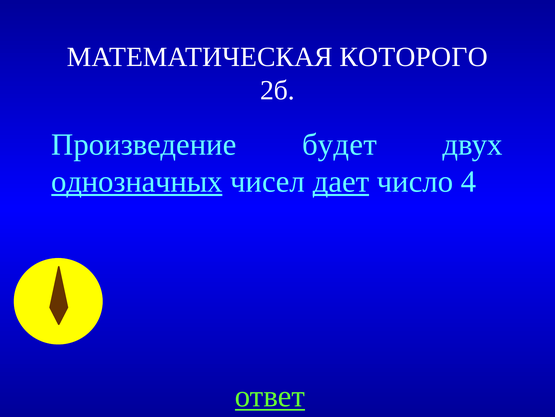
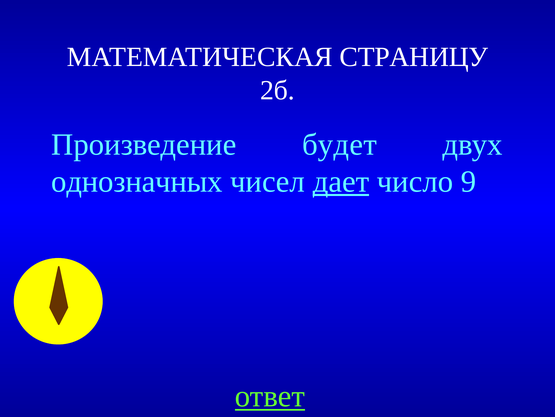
КОТОРОГО: КОТОРОГО -> СТРАНИЦУ
однозначных underline: present -> none
4: 4 -> 9
